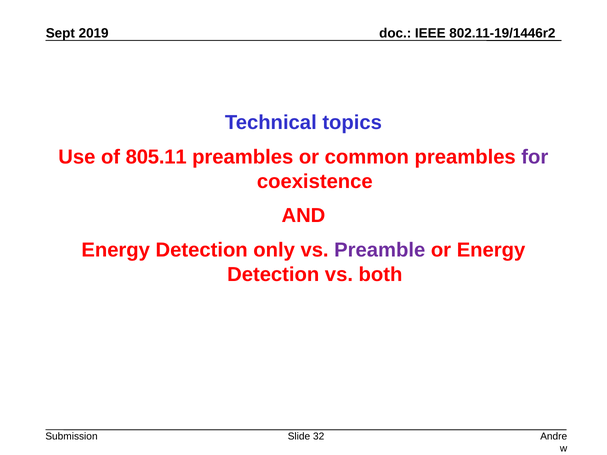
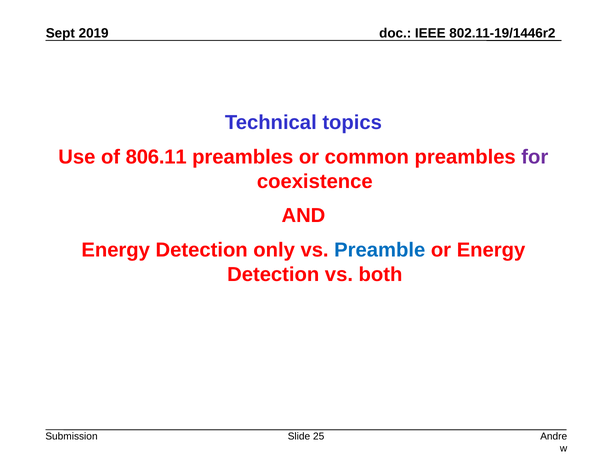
805.11: 805.11 -> 806.11
Preamble colour: purple -> blue
32: 32 -> 25
